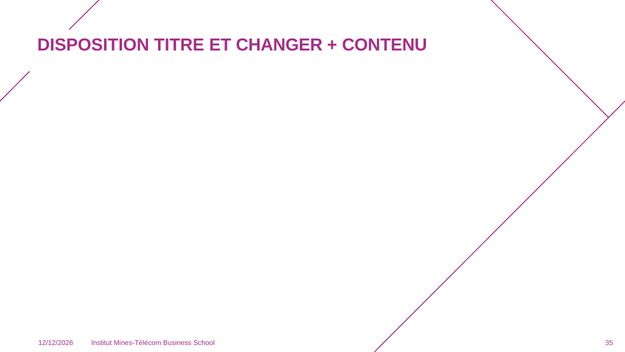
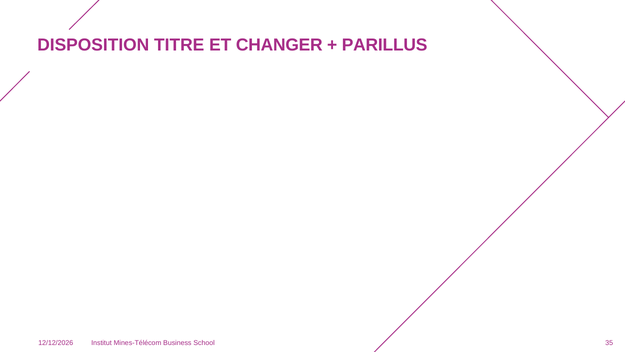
CONTENU: CONTENU -> PARILLUS
